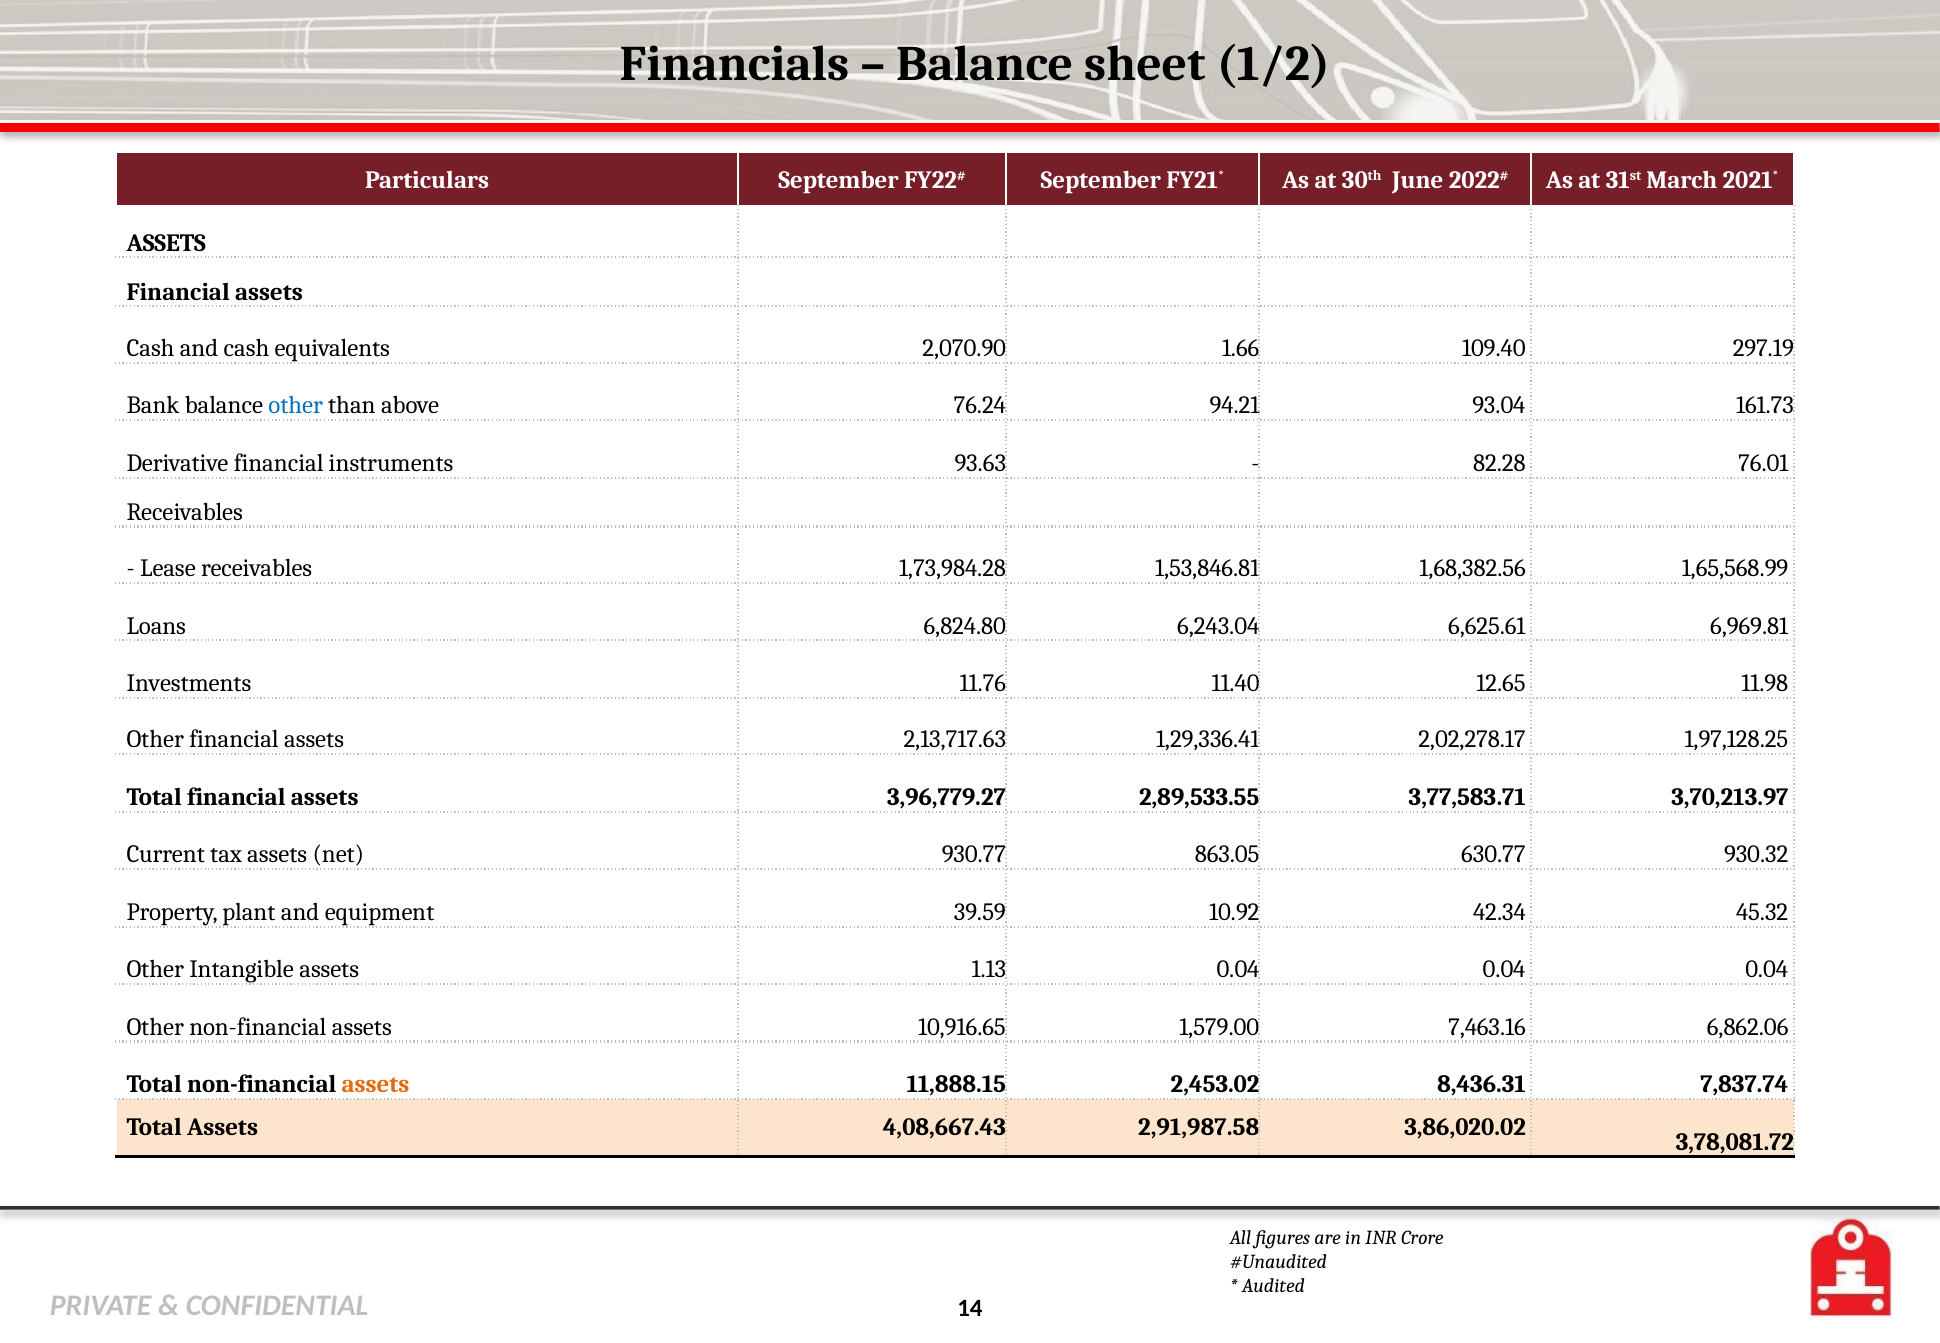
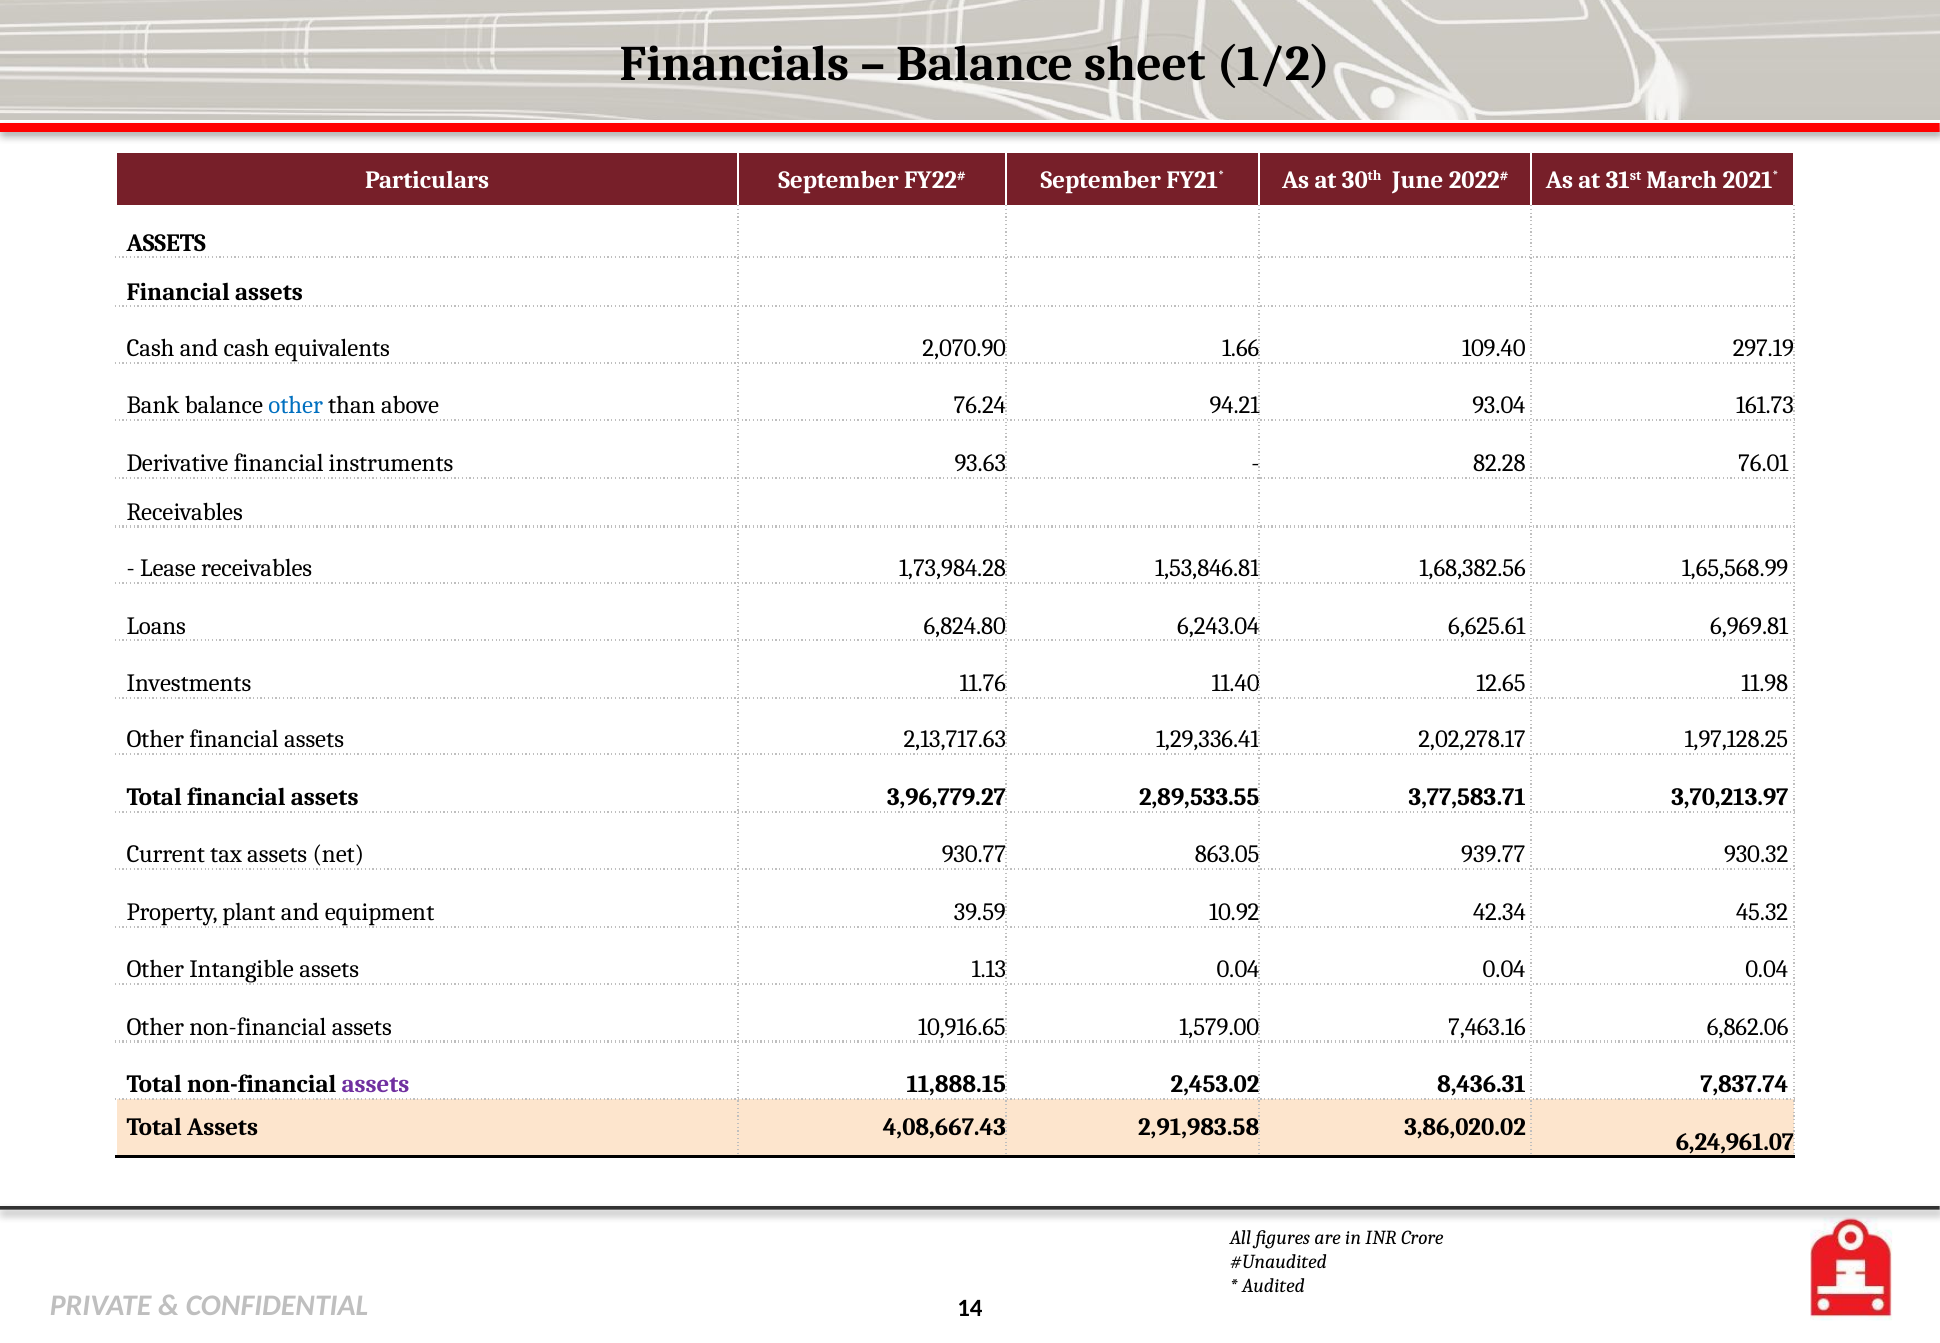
630.77: 630.77 -> 939.77
assets at (376, 1085) colour: orange -> purple
2,91,987.58: 2,91,987.58 -> 2,91,983.58
3,78,081.72: 3,78,081.72 -> 6,24,961.07
